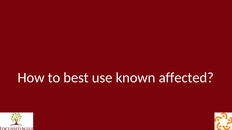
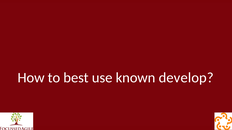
affected: affected -> develop
